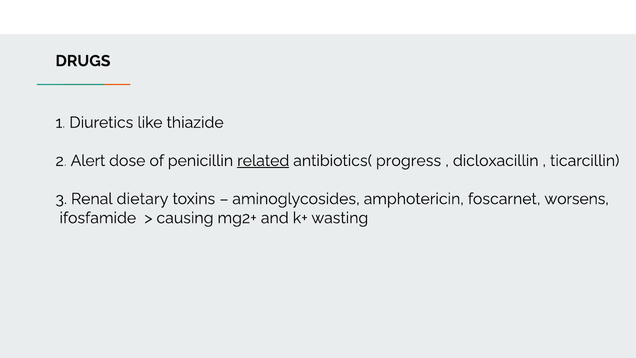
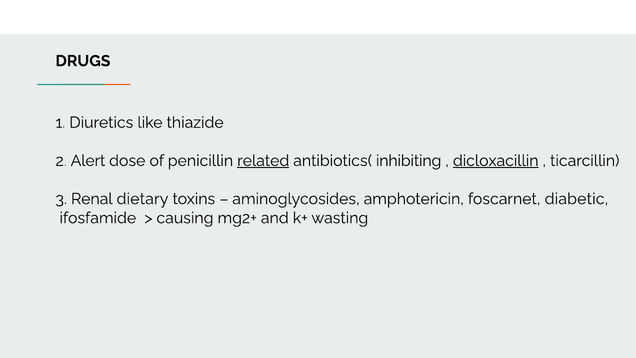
progress: progress -> inhibiting
dicloxacillin underline: none -> present
worsens: worsens -> diabetic
